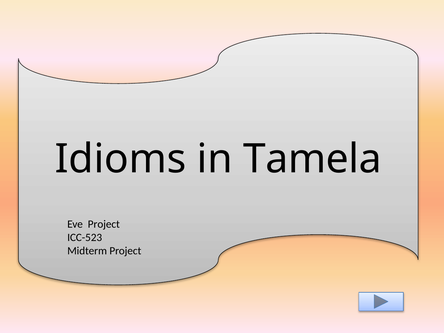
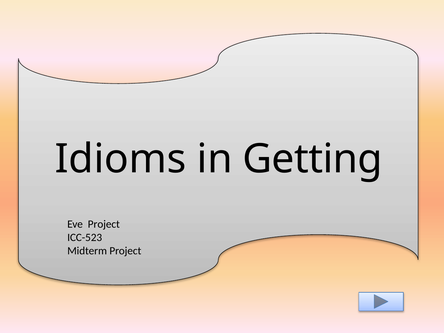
Tamela: Tamela -> Getting
